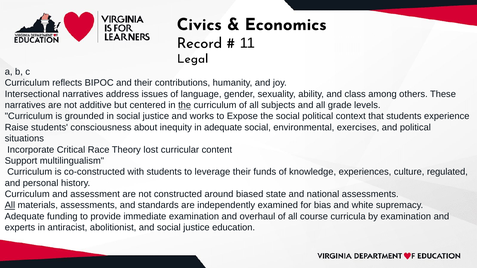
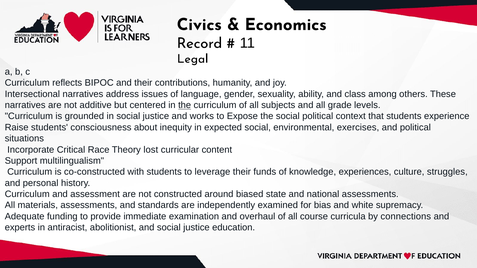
in adequate: adequate -> expected
regulated: regulated -> struggles
All at (10, 206) underline: present -> none
by examination: examination -> connections
